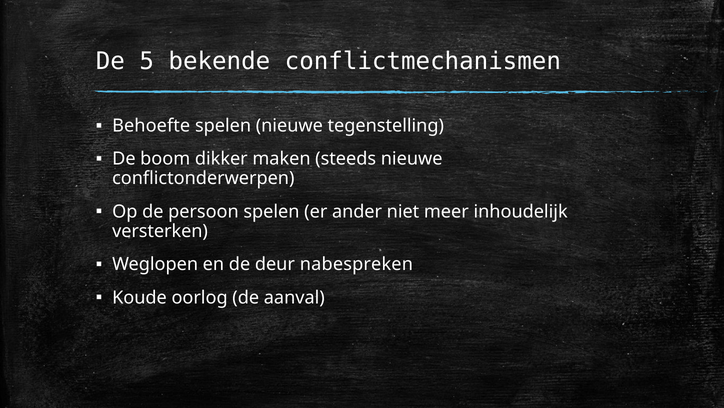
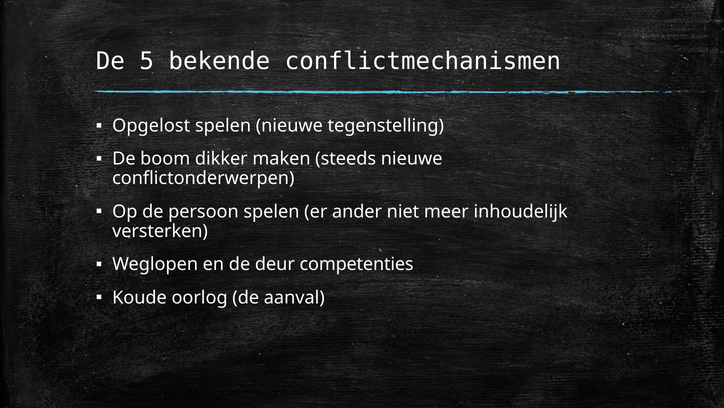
Behoefte: Behoefte -> Opgelost
nabespreken: nabespreken -> competenties
